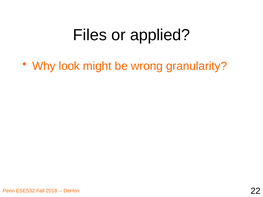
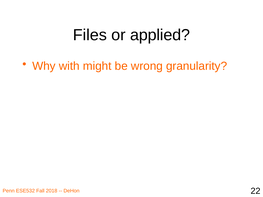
look: look -> with
